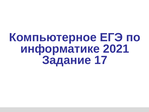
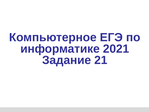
17: 17 -> 21
